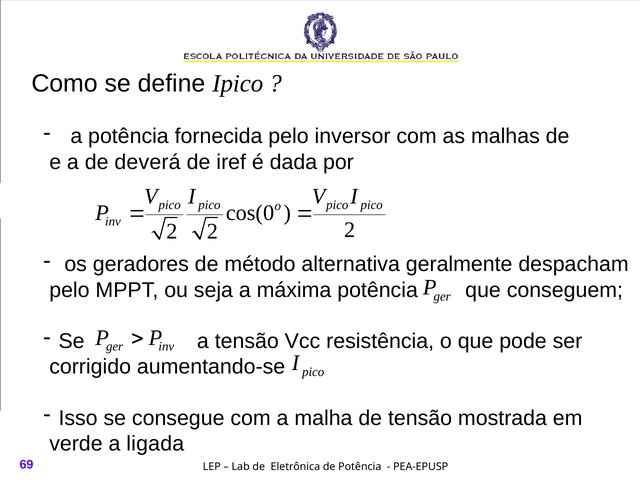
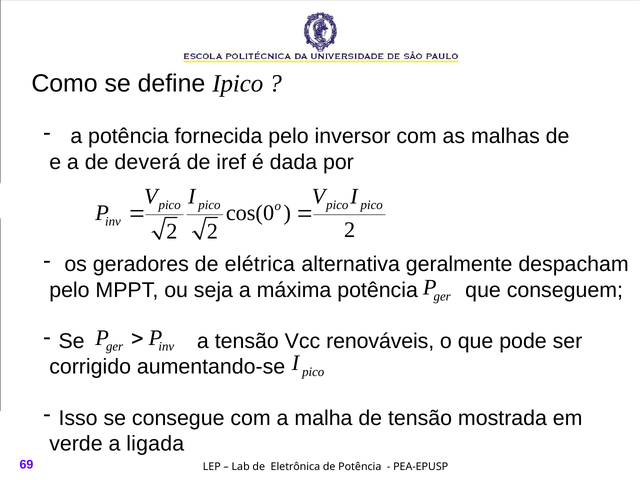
método: método -> elétrica
resistência: resistência -> renováveis
